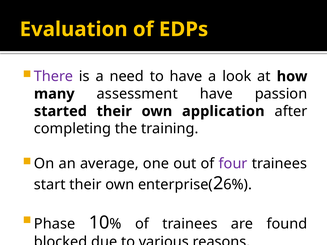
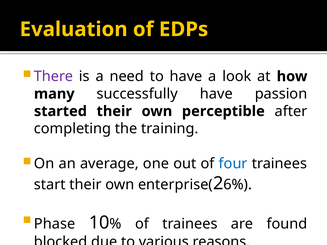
assessment: assessment -> successfully
application: application -> perceptible
four colour: purple -> blue
